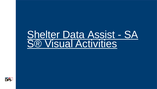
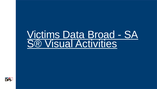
Shelter: Shelter -> Victims
Assist: Assist -> Broad
